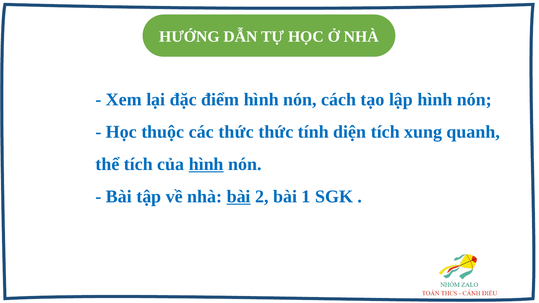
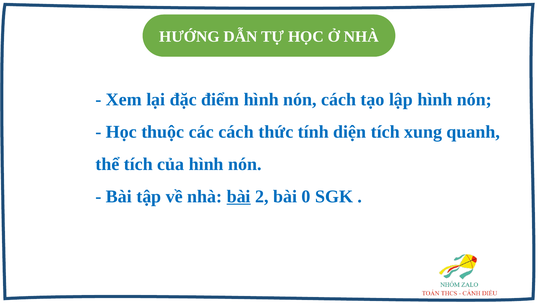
các thức: thức -> cách
hình at (206, 164) underline: present -> none
1: 1 -> 0
